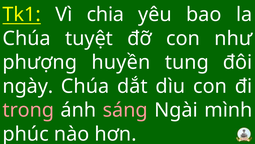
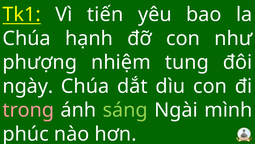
chia: chia -> tiến
tuyệt: tuyệt -> hạnh
huyền: huyền -> nhiệm
sáng colour: pink -> light green
